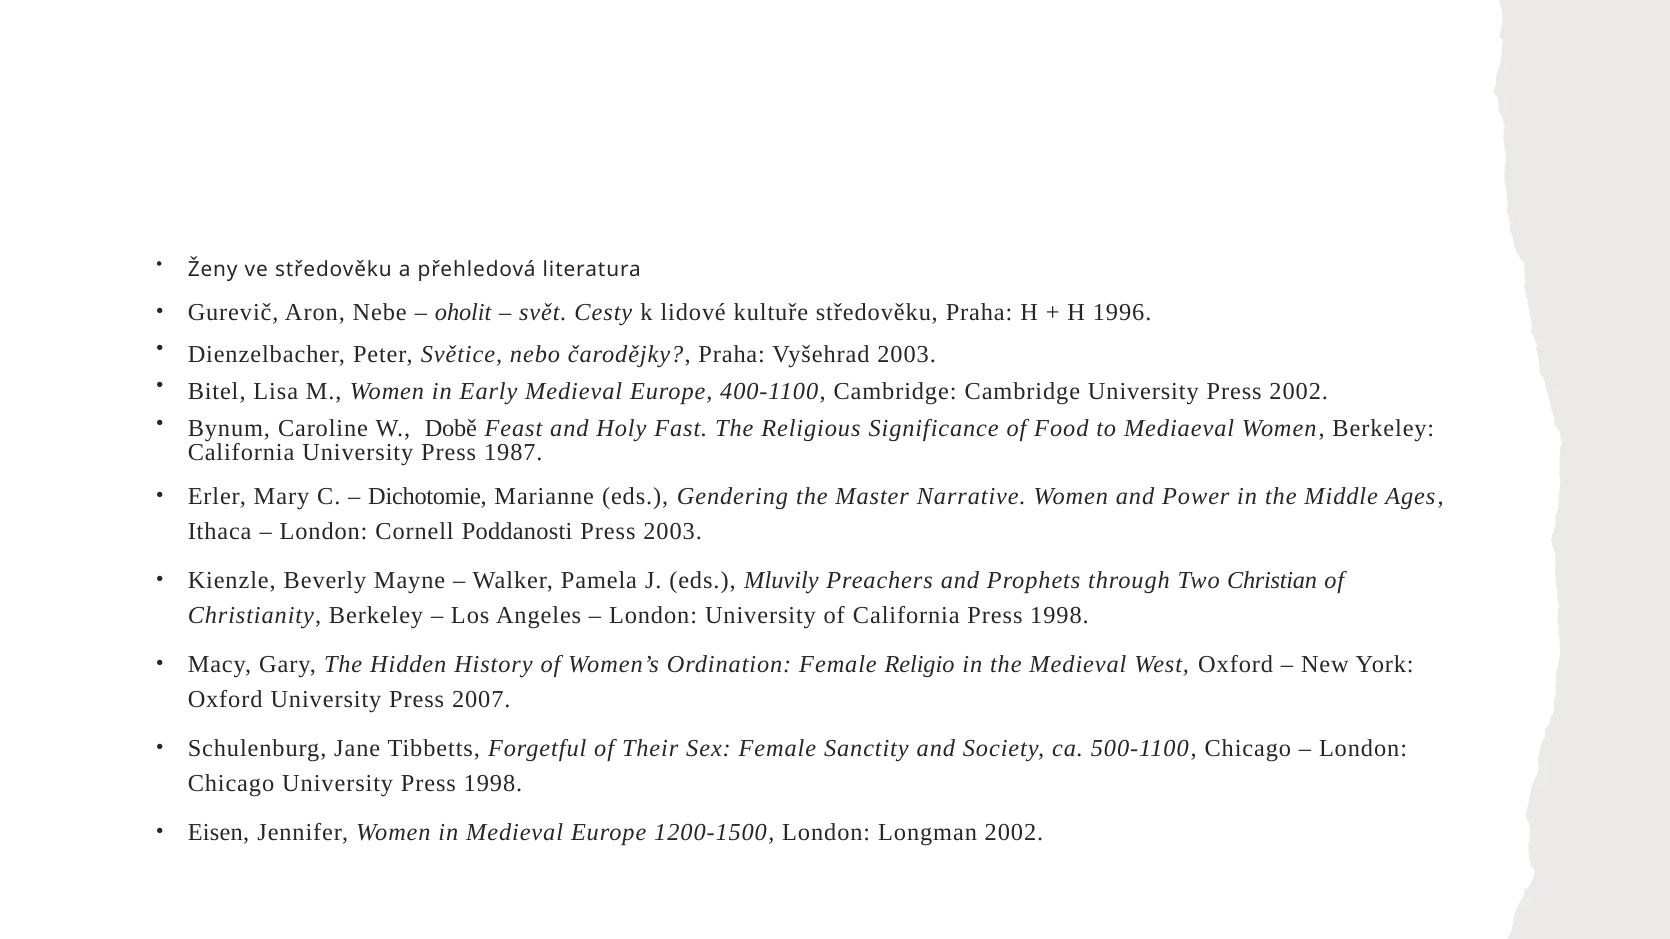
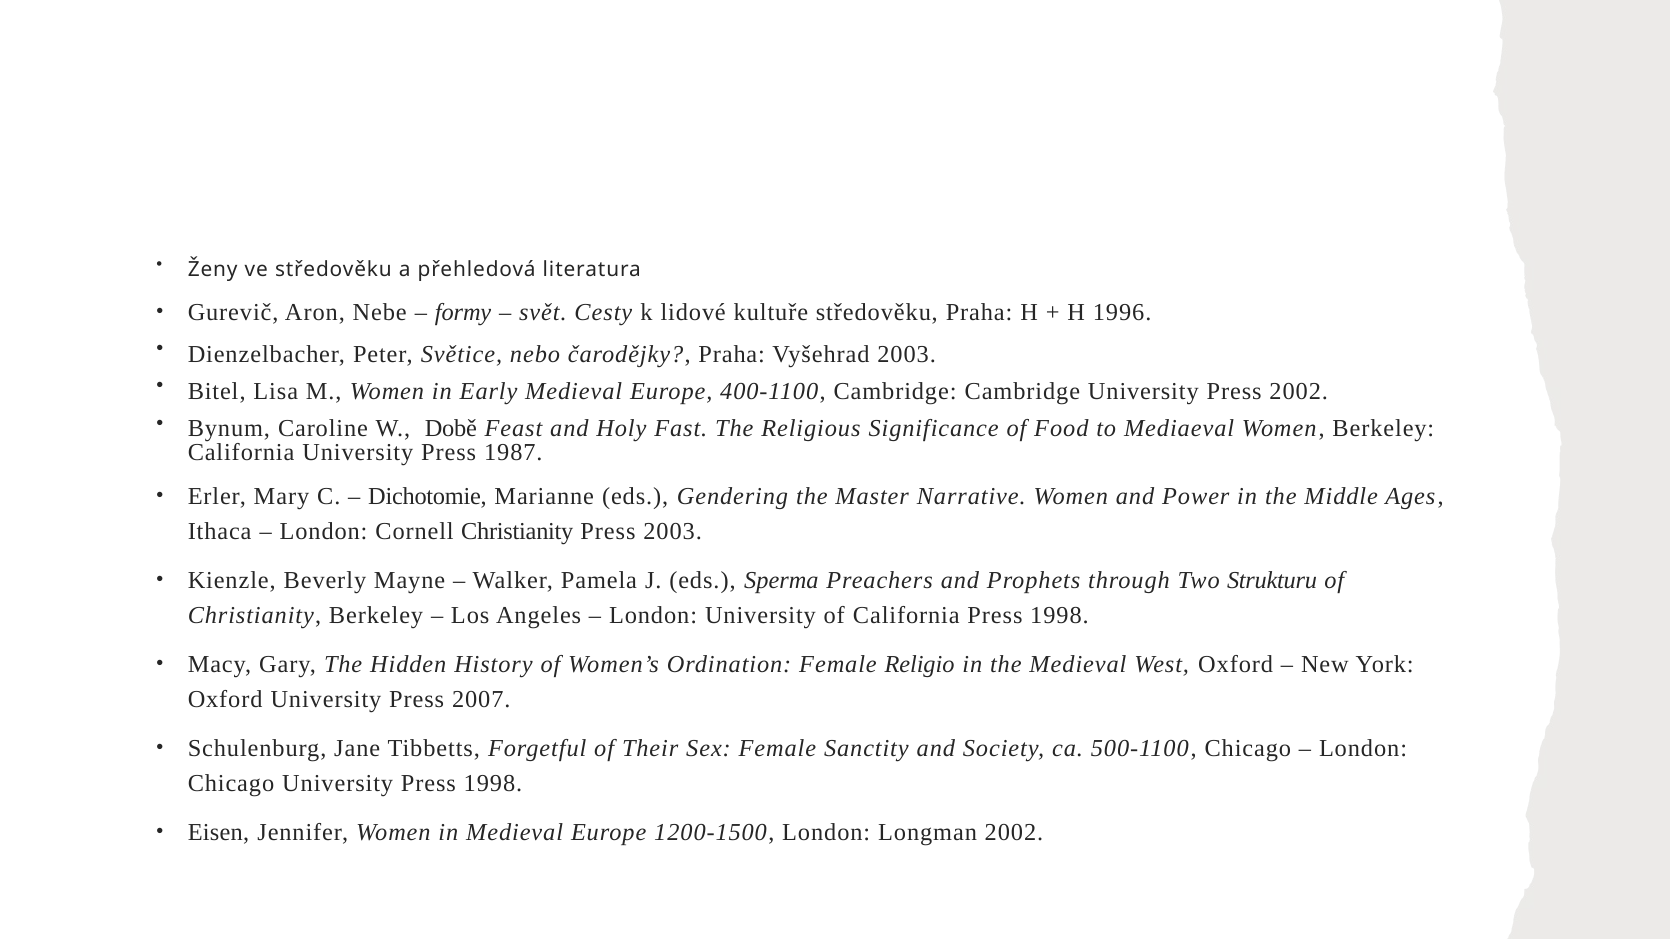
oholit: oholit -> formy
Cornell Poddanosti: Poddanosti -> Christianity
Mluvily: Mluvily -> Sperma
Christian: Christian -> Strukturu
